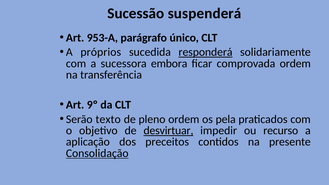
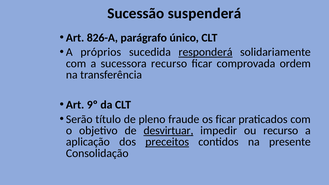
953-A: 953-A -> 826-A
sucessora embora: embora -> recurso
texto: texto -> título
pleno ordem: ordem -> fraude
os pela: pela -> ficar
preceitos underline: none -> present
Consolidação underline: present -> none
